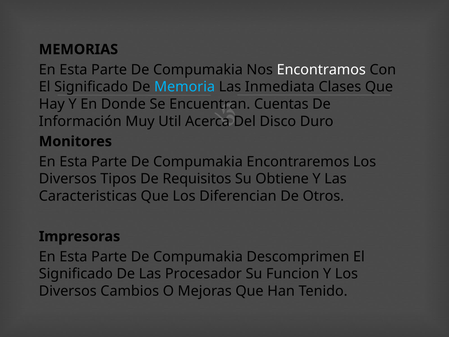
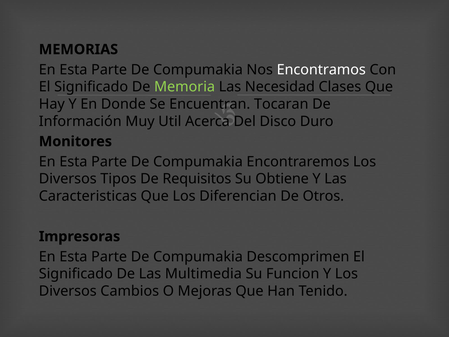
Memoria colour: light blue -> light green
Inmediata: Inmediata -> Necesidad
Cuentas: Cuentas -> Tocaran
Procesador: Procesador -> Multimedia
